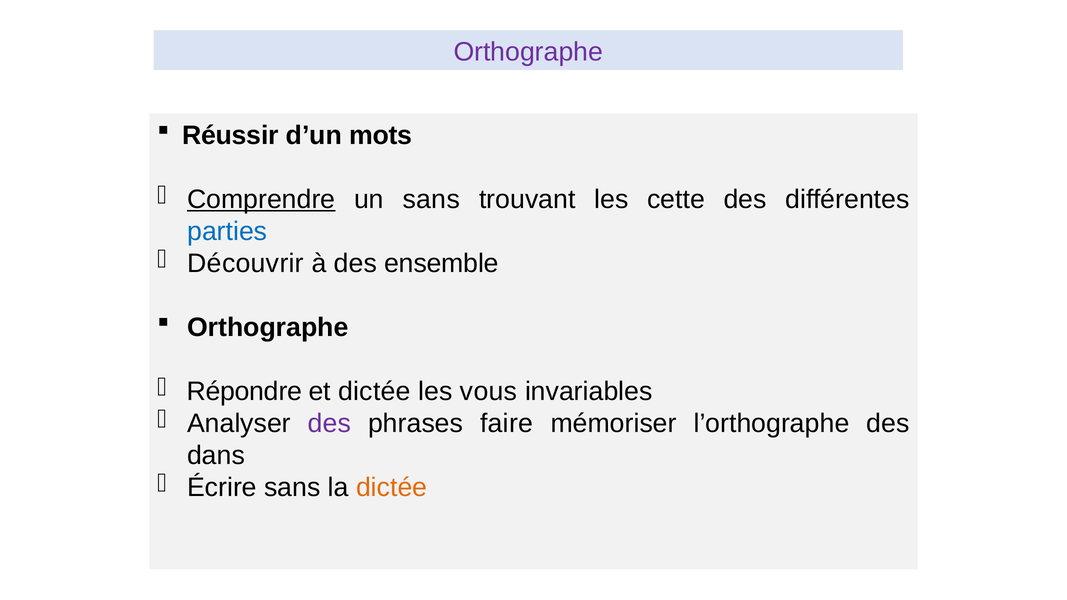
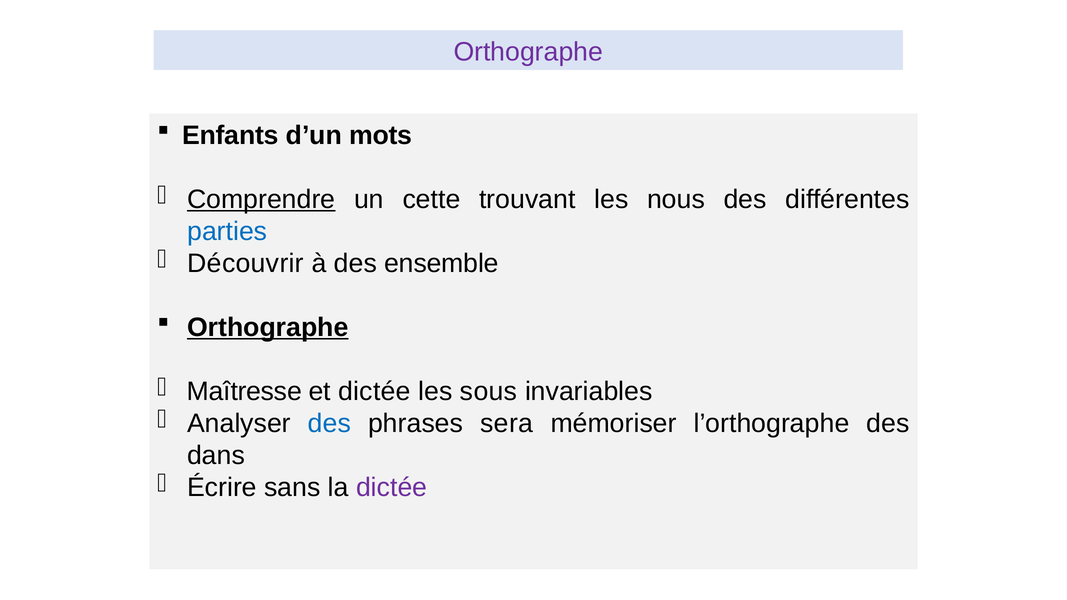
Réussir: Réussir -> Enfants
un sans: sans -> cette
cette: cette -> nous
Orthographe at (268, 327) underline: none -> present
Répondre: Répondre -> Maîtresse
vous: vous -> sous
des at (329, 423) colour: purple -> blue
faire: faire -> sera
dictée at (392, 487) colour: orange -> purple
